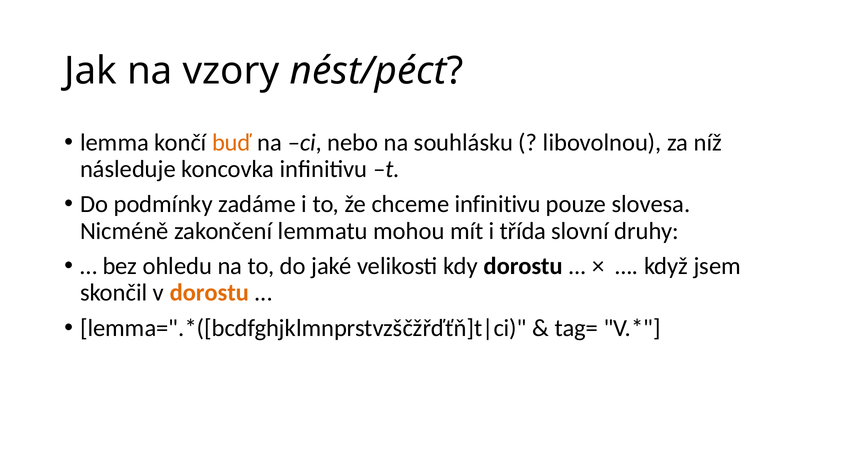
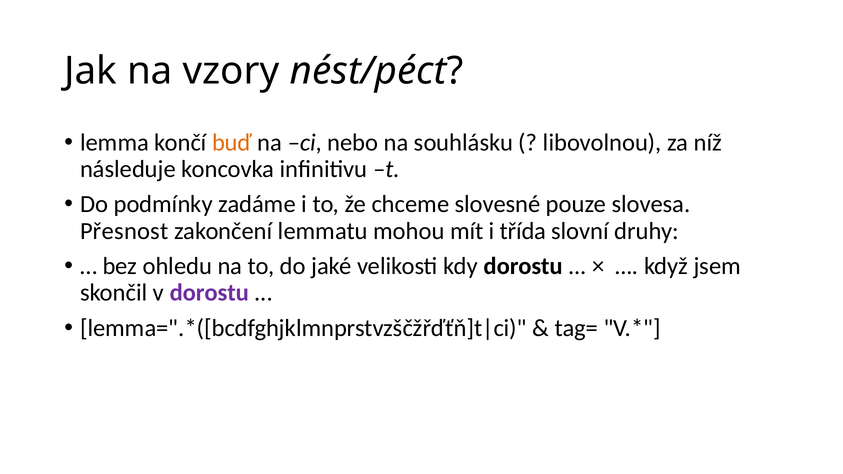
chceme infinitivu: infinitivu -> slovesné
Nicméně: Nicméně -> Přesnost
dorostu at (209, 293) colour: orange -> purple
